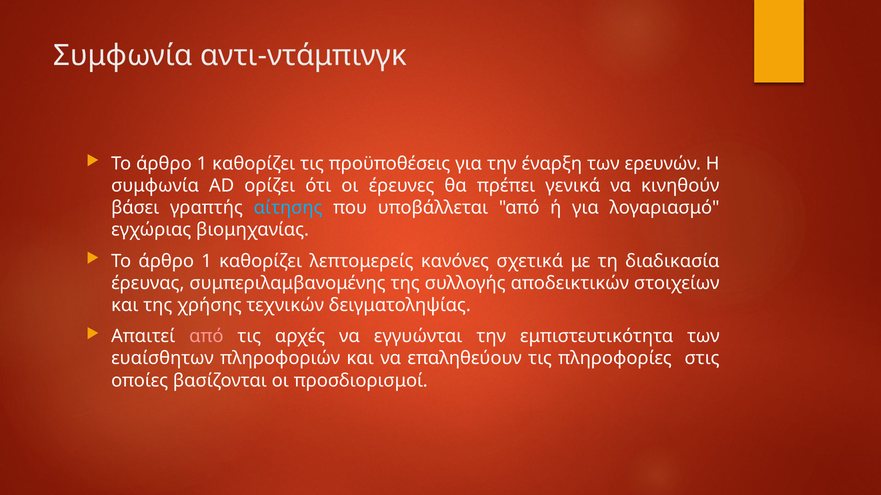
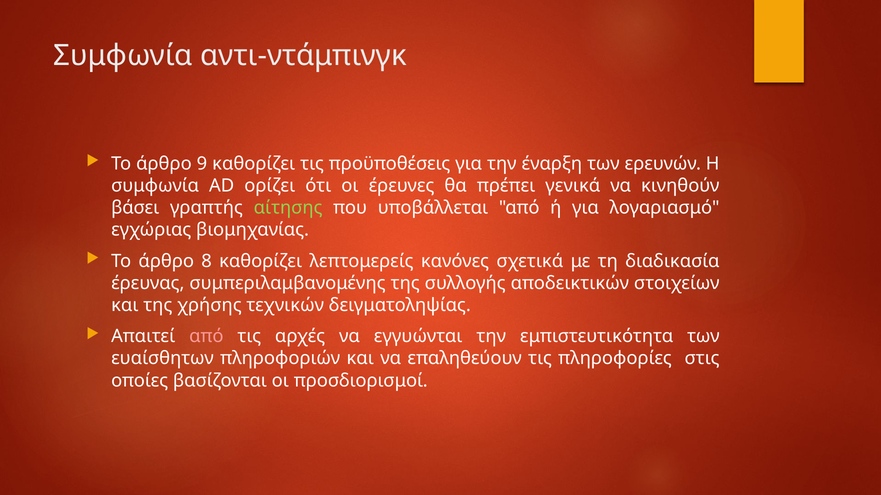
1 at (202, 164): 1 -> 9
αίτησης colour: light blue -> light green
1 at (207, 261): 1 -> 8
